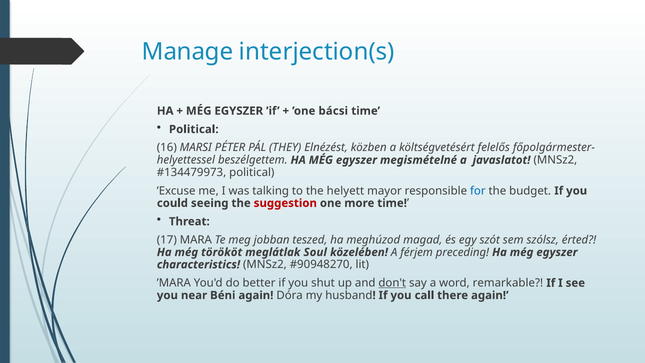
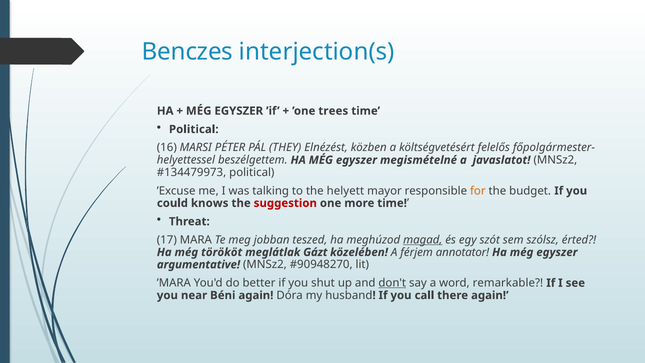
Manage: Manage -> Benczes
bácsi: bácsi -> trees
for colour: blue -> orange
seeing: seeing -> knows
magad underline: none -> present
Soul: Soul -> Gázt
preceding: preceding -> annotator
characteristics: characteristics -> argumentative
